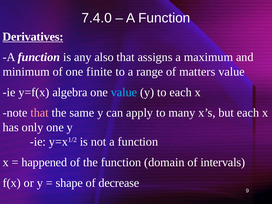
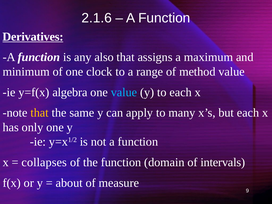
7.4.0: 7.4.0 -> 2.1.6
finite: finite -> clock
matters: matters -> method
that at (40, 113) colour: pink -> yellow
happened: happened -> collapses
shape: shape -> about
decrease: decrease -> measure
